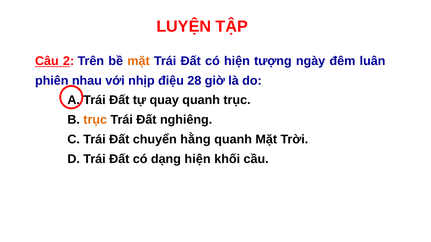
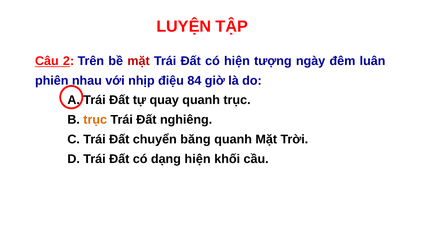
mặt at (139, 61) colour: orange -> red
28: 28 -> 84
hằng: hằng -> băng
